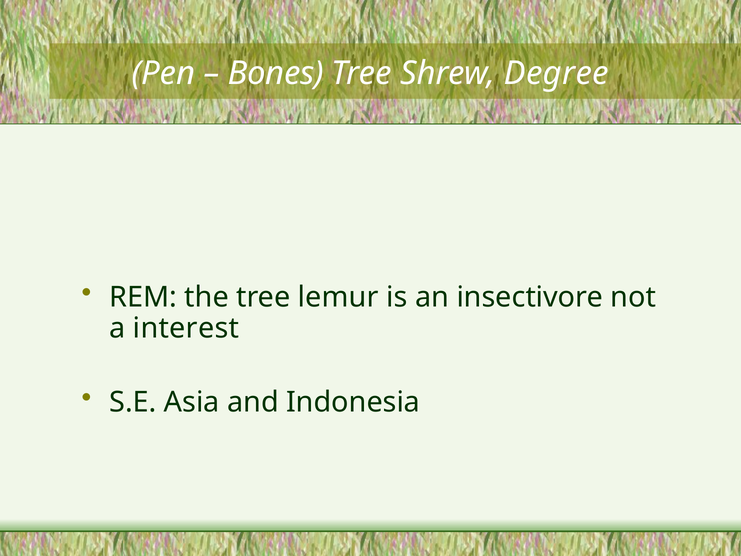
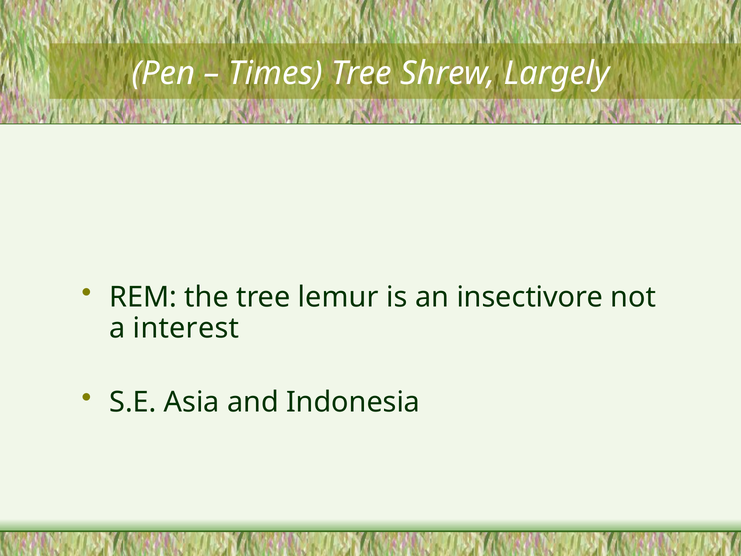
Bones: Bones -> Times
Degree: Degree -> Largely
